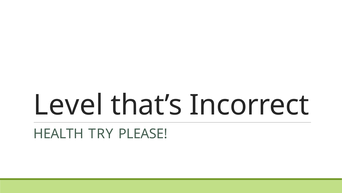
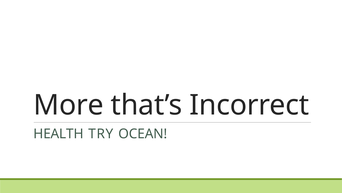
Level: Level -> More
PLEASE: PLEASE -> OCEAN
